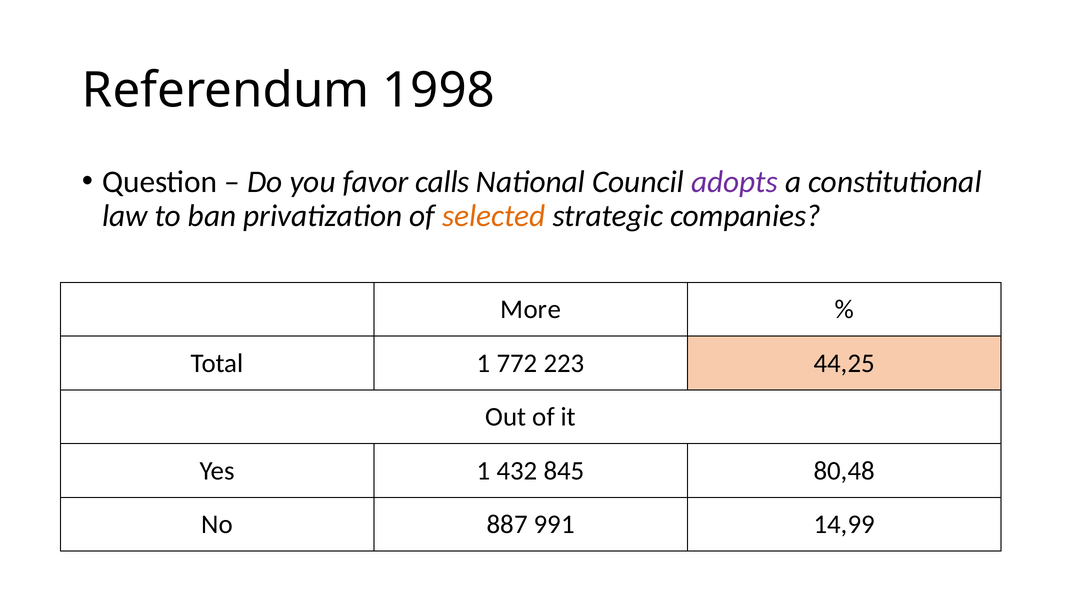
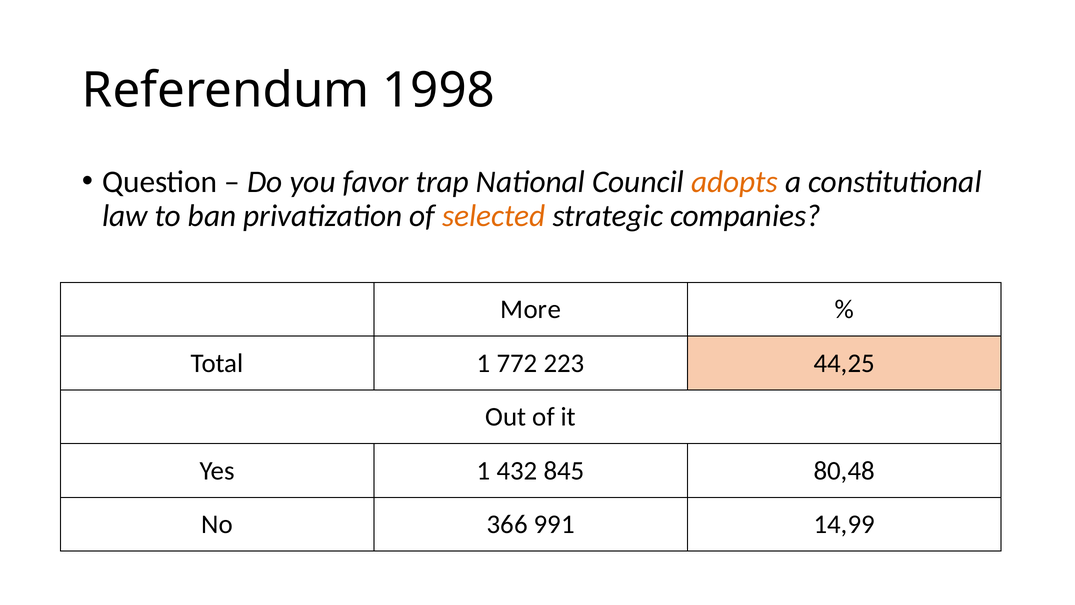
calls: calls -> trap
adopts colour: purple -> orange
887: 887 -> 366
